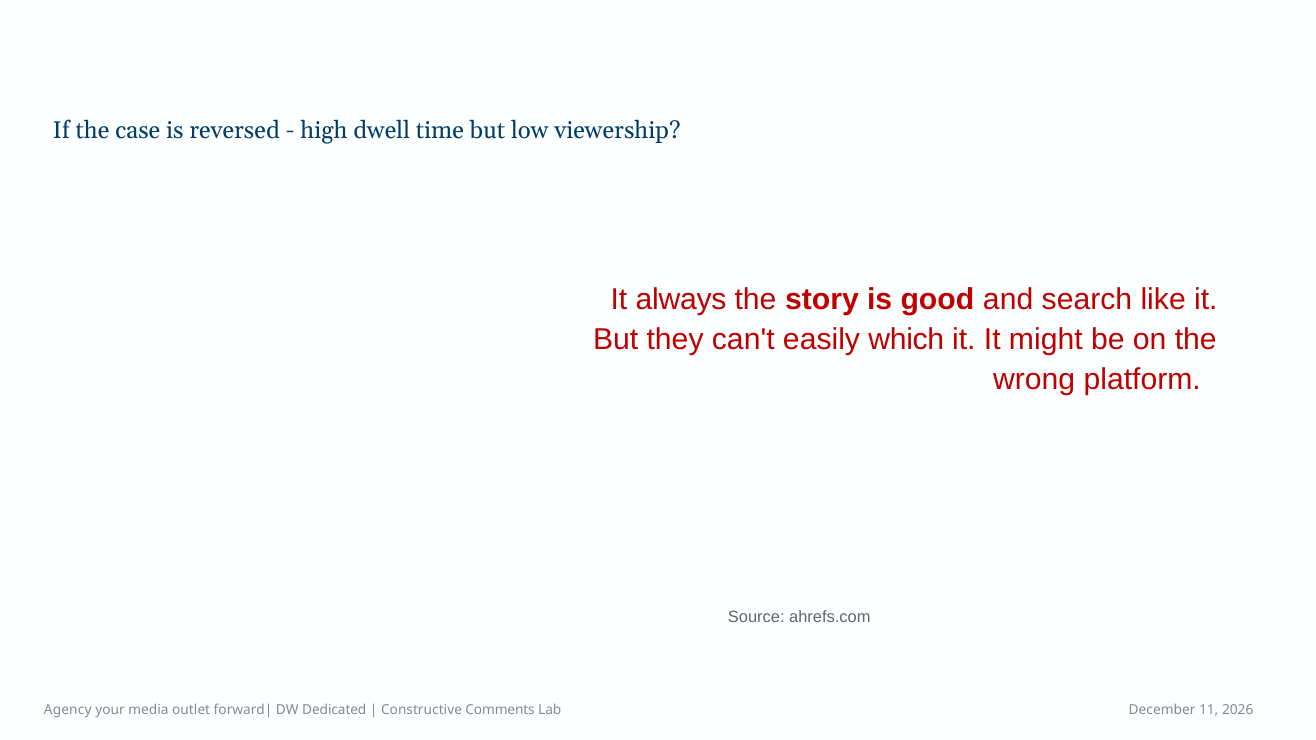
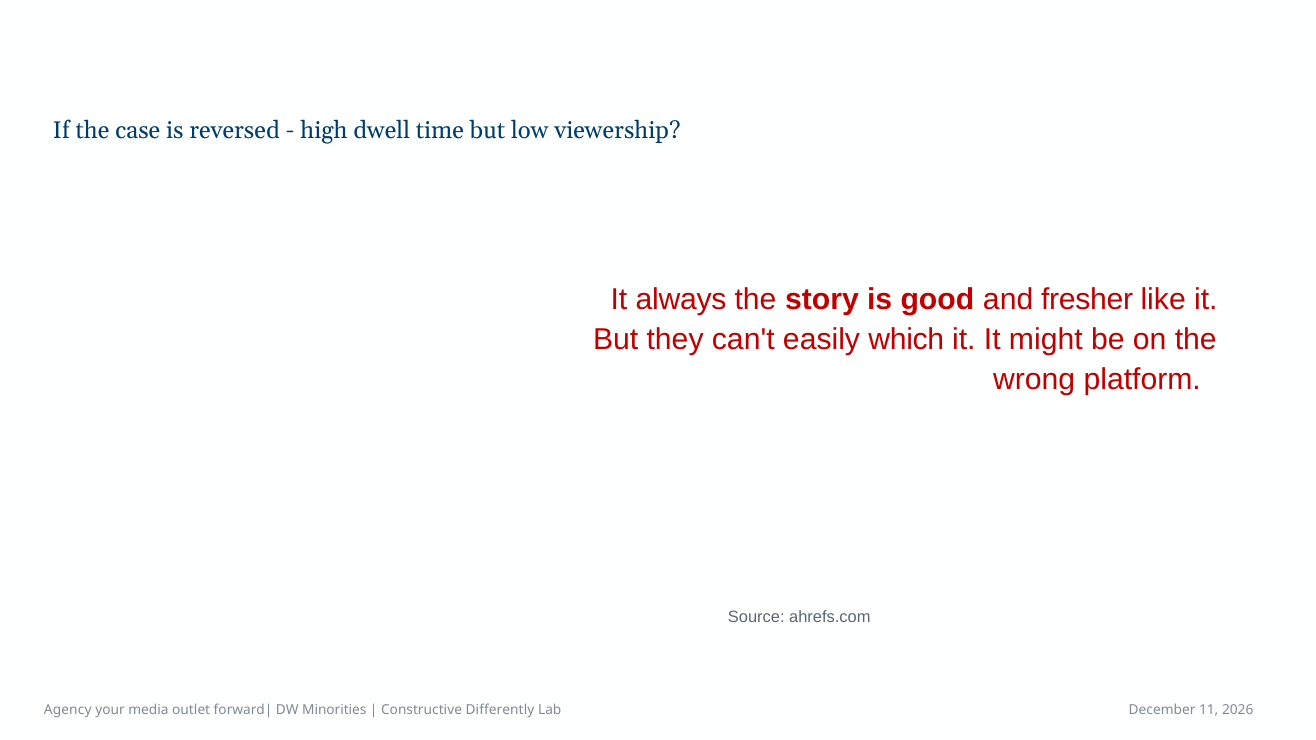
search: search -> fresher
Dedicated: Dedicated -> Minorities
Comments: Comments -> Differently
